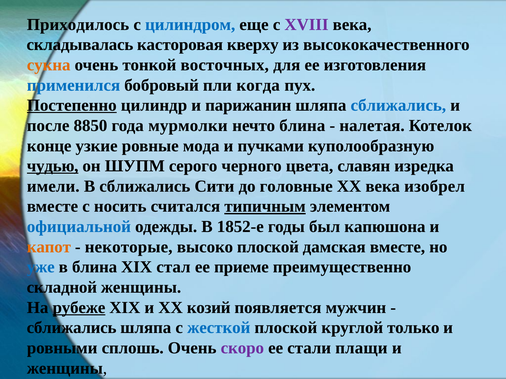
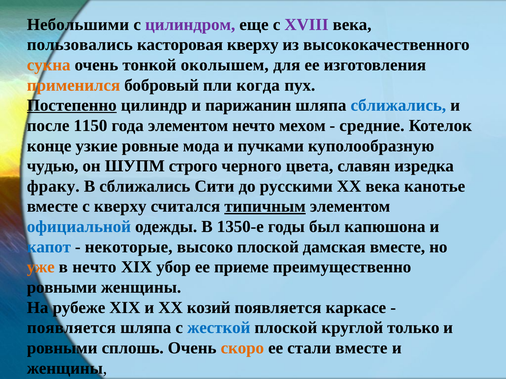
Приходилось: Приходилось -> Небольшими
цилиндром colour: blue -> purple
складывалась: складывалась -> пользовались
восточных: восточных -> околышем
применился colour: blue -> orange
8850: 8850 -> 1150
года мурмолки: мурмолки -> элементом
нечто блина: блина -> мехом
налетая: налетая -> средние
чудью underline: present -> none
серого: серого -> строго
имели: имели -> фраку
головные: головные -> русскими
изобрел: изобрел -> канотье
с носить: носить -> кверху
1852-е: 1852-е -> 1350-е
капот colour: orange -> blue
уже colour: blue -> orange
в блина: блина -> нечто
стал: стал -> убор
складной at (62, 288): складной -> ровными
рубеже underline: present -> none
мужчин: мужчин -> каркасе
сближались at (72, 328): сближались -> появляется
скоро colour: purple -> orange
стали плащи: плащи -> вместе
